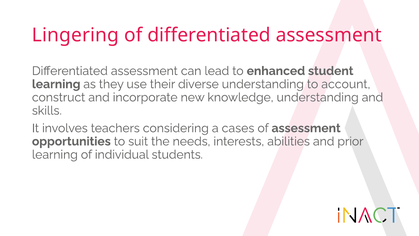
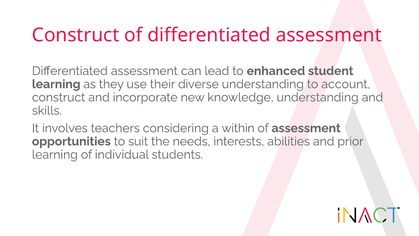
Lingering at (76, 35): Lingering -> Construct
cases: cases -> within
